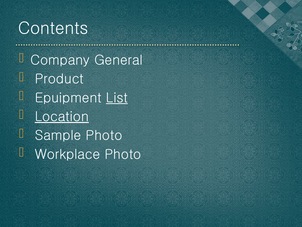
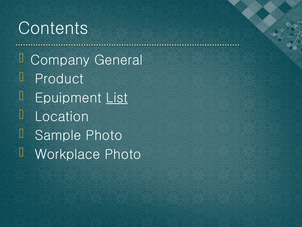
Location underline: present -> none
